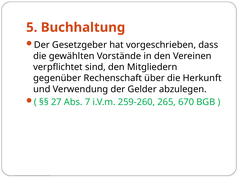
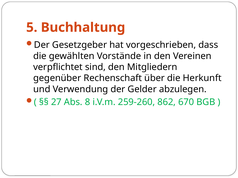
7: 7 -> 8
265: 265 -> 862
